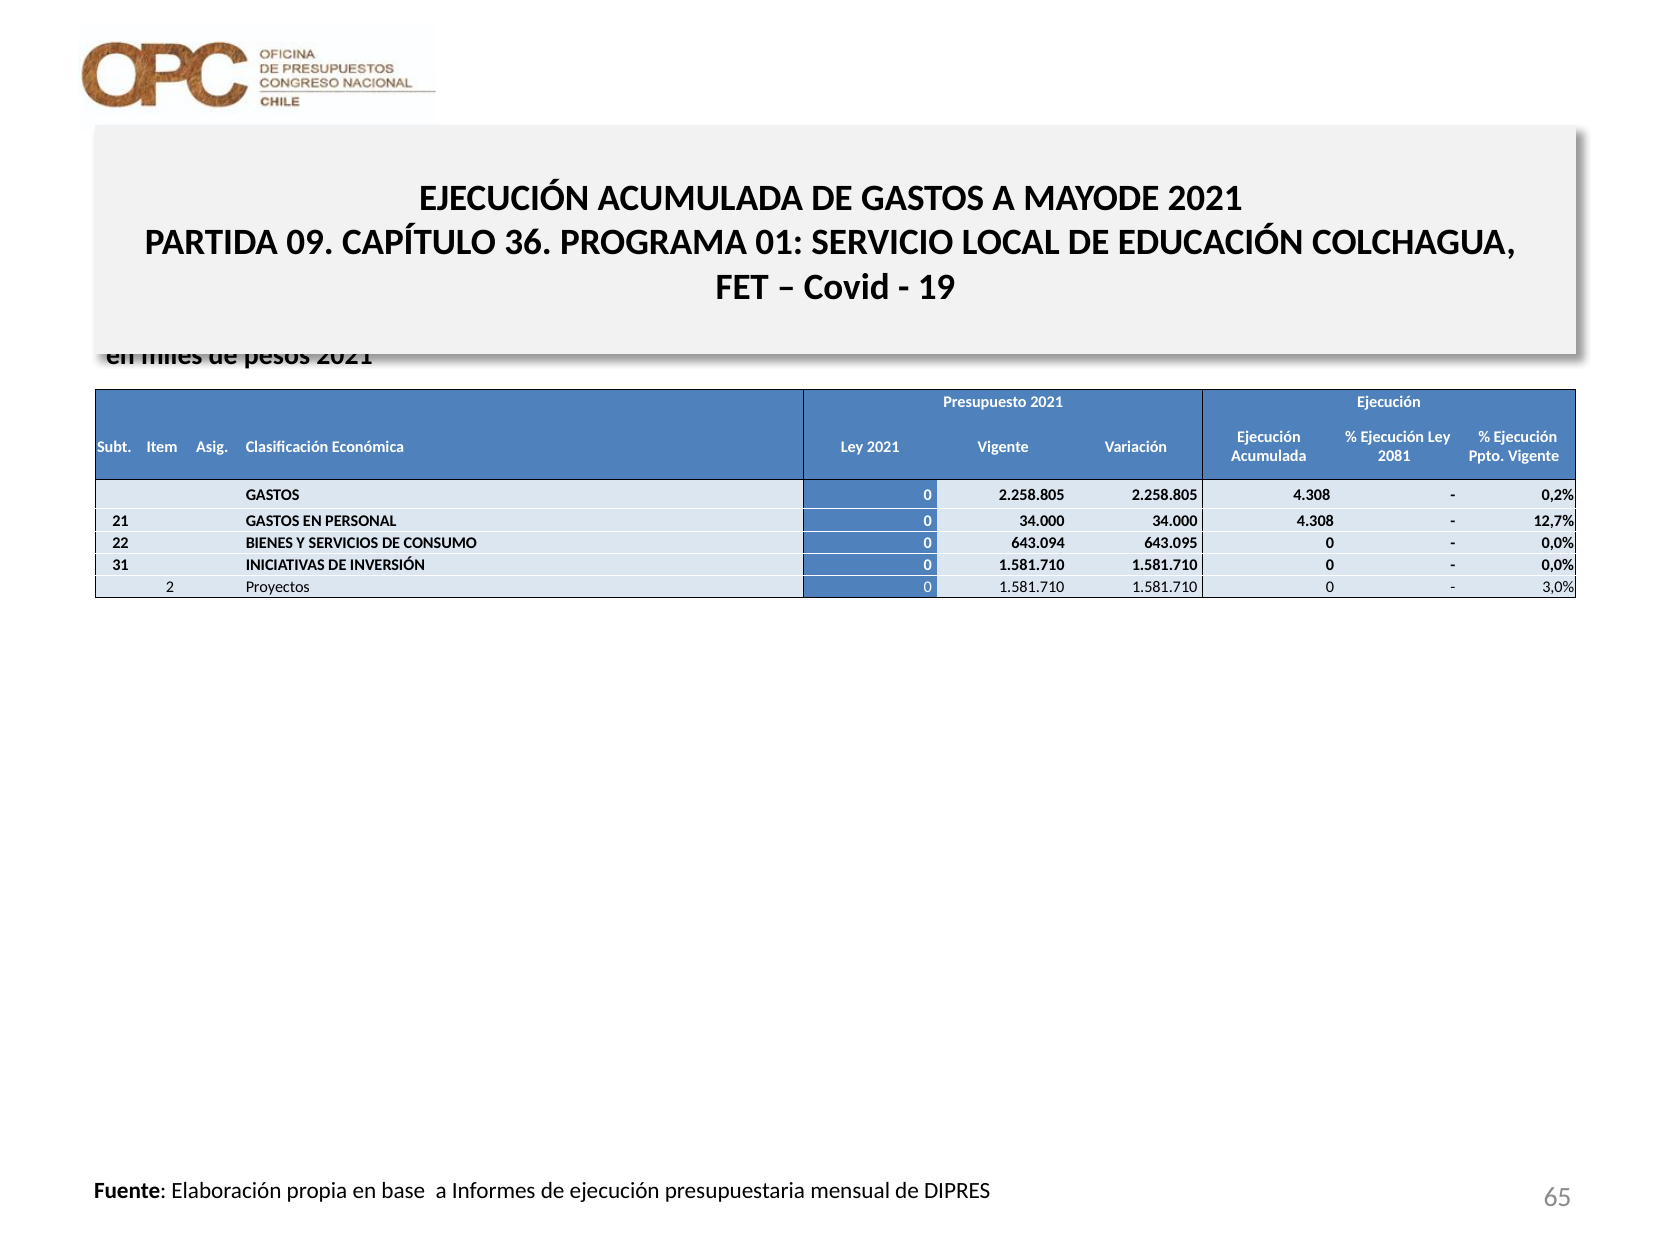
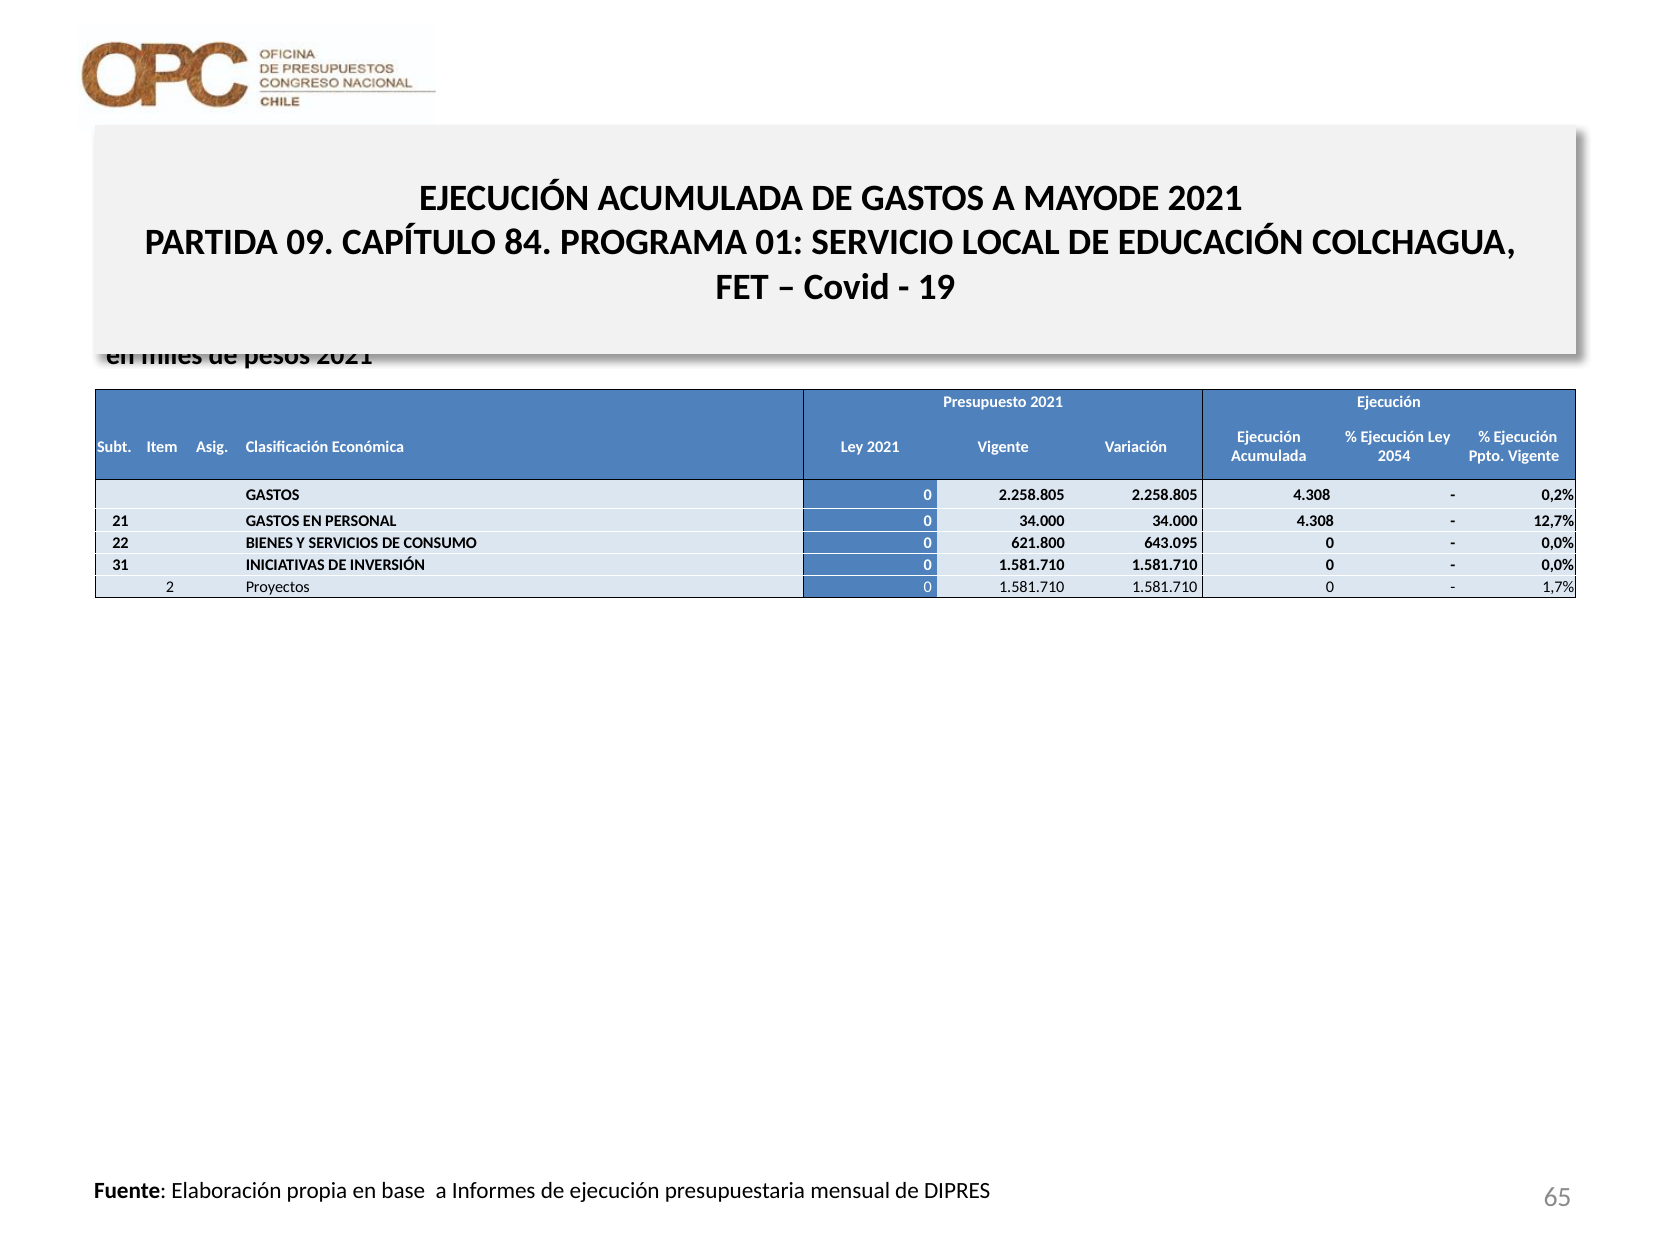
36: 36 -> 84
2081: 2081 -> 2054
643.094: 643.094 -> 621.800
3,0%: 3,0% -> 1,7%
